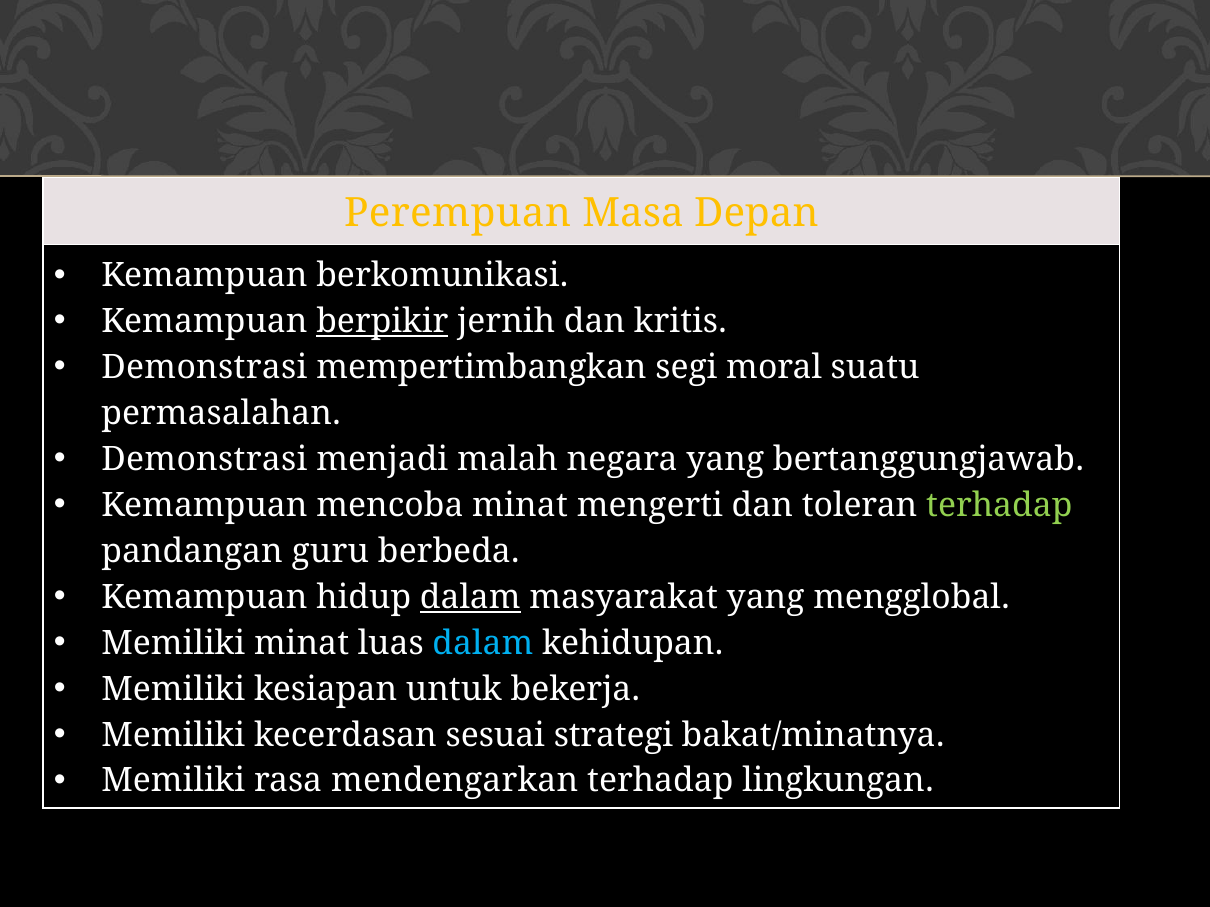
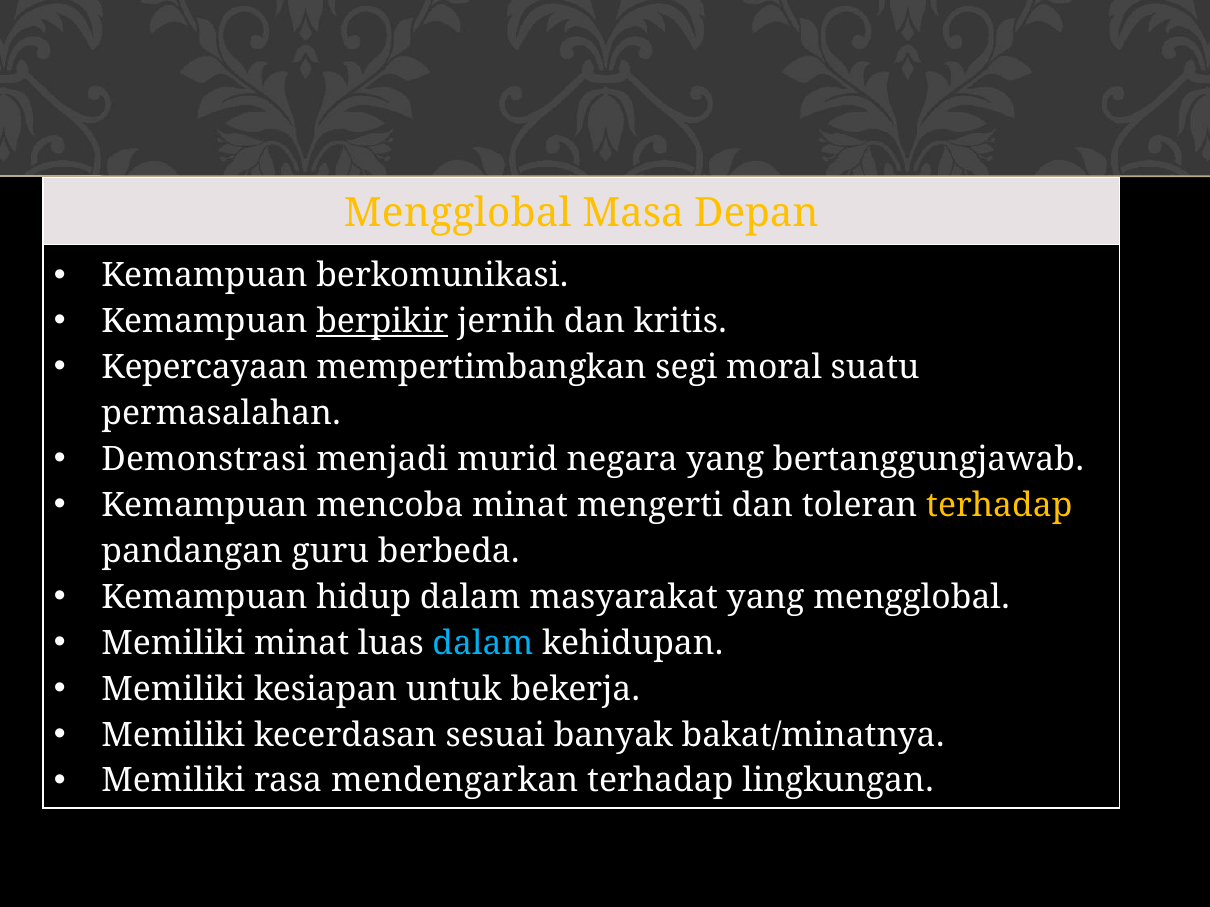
Perempuan at (458, 213): Perempuan -> Mengglobal
Demonstrasi at (204, 368): Demonstrasi -> Kepercayaan
malah: malah -> murid
terhadap at (999, 505) colour: light green -> yellow
dalam at (470, 597) underline: present -> none
strategi: strategi -> banyak
